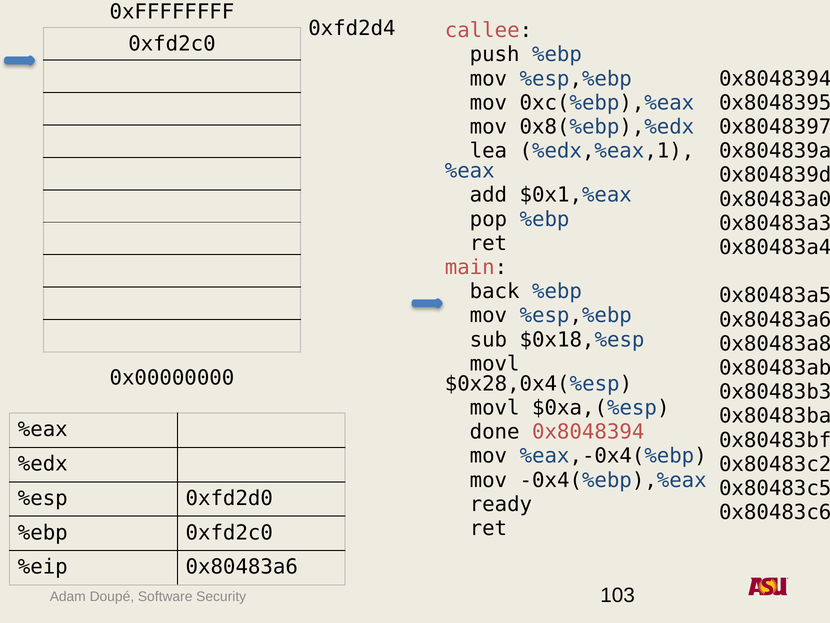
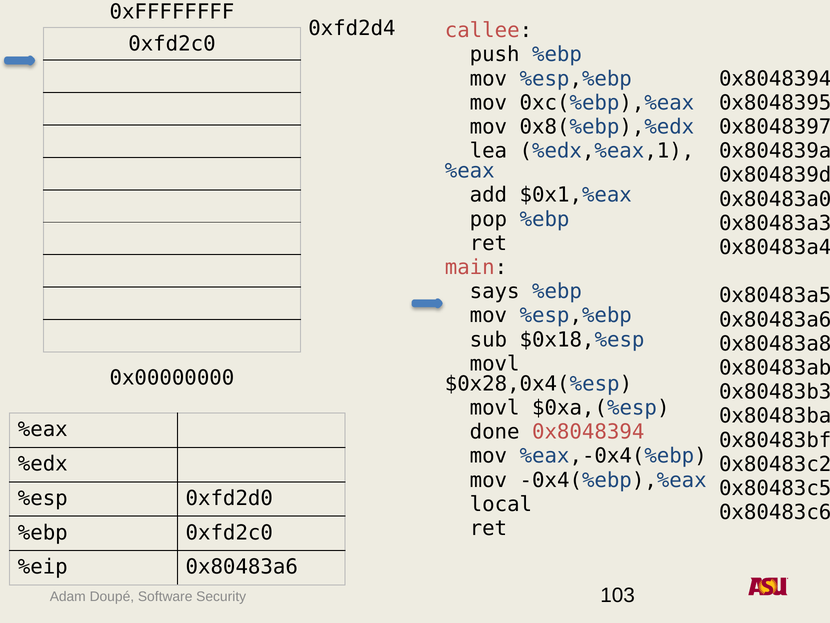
back: back -> says
ready: ready -> local
